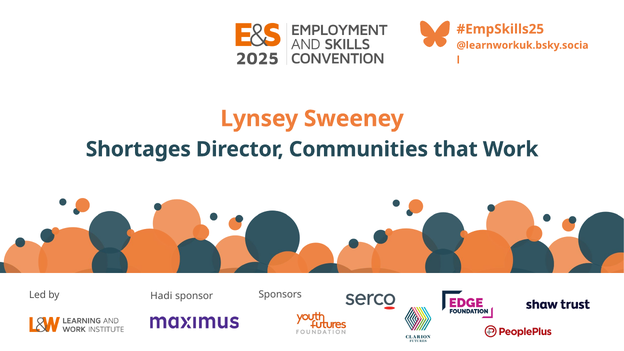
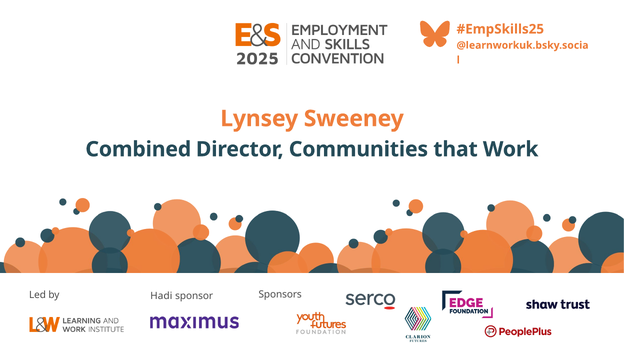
Shortages: Shortages -> Combined
